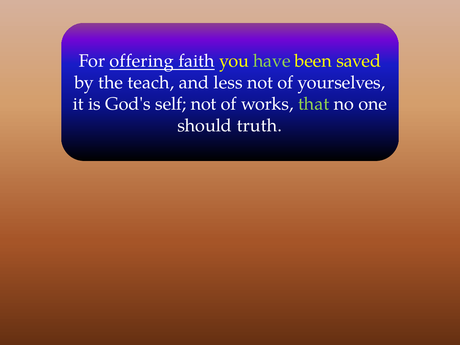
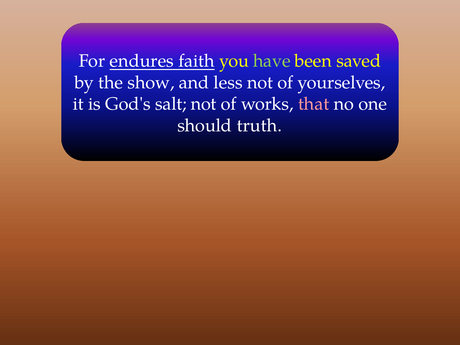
offering: offering -> endures
teach: teach -> show
self: self -> salt
that colour: light green -> pink
